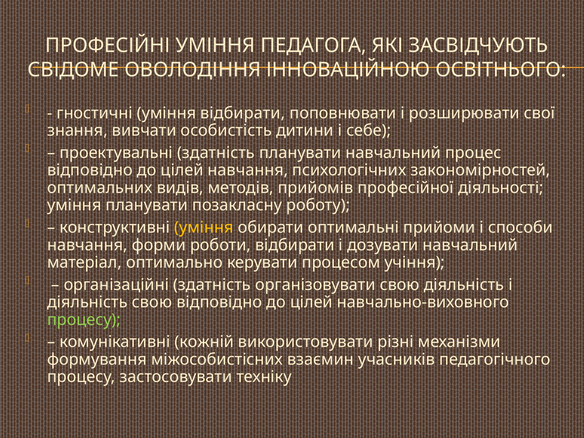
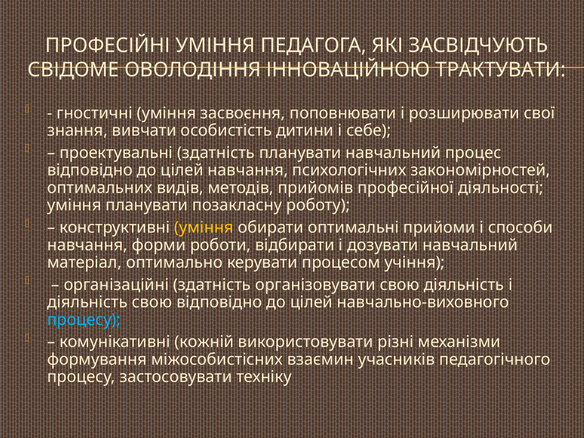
ОСВІТНЬОГО: ОСВІТНЬОГО -> ТРАКТУВАТИ
уміння відбирати: відбирати -> засвоєння
процесу at (84, 320) colour: light green -> light blue
